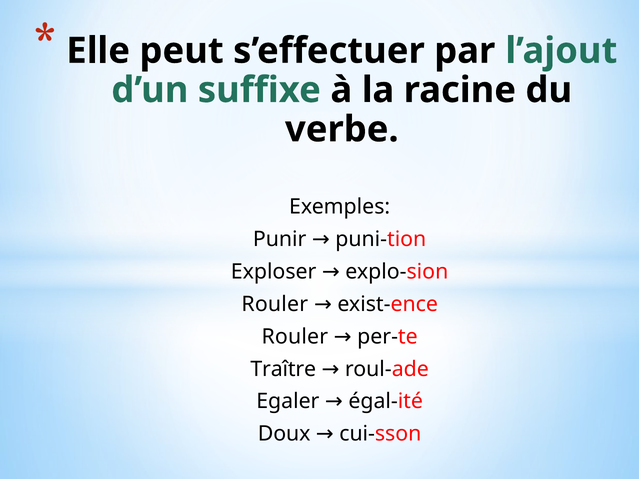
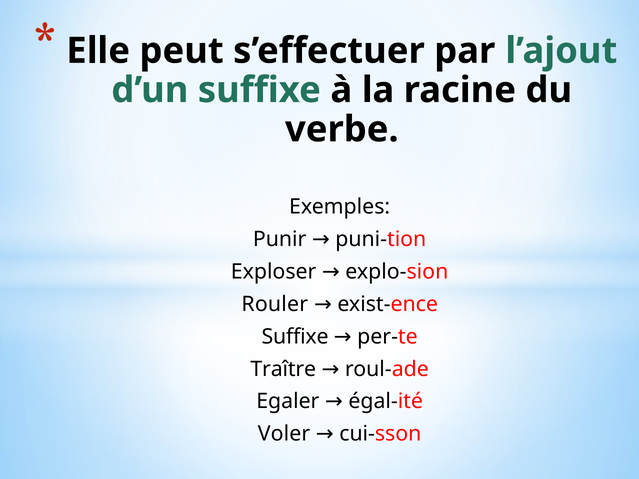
Rouler at (295, 337): Rouler -> Suffixe
Doux: Doux -> Voler
